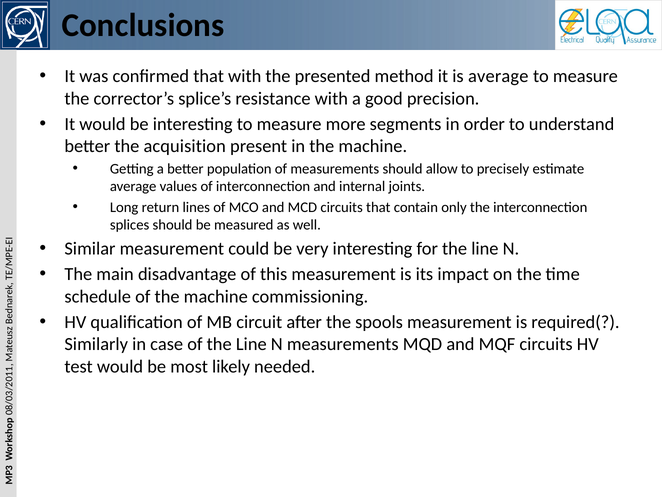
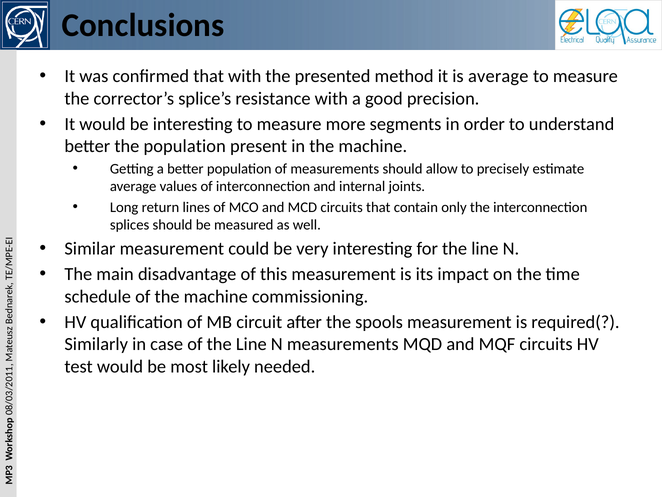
the acquisition: acquisition -> population
